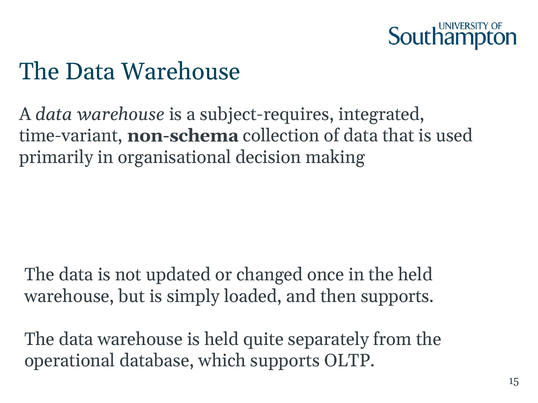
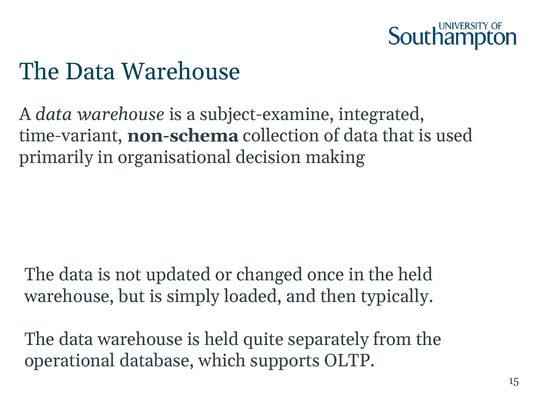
subject-requires: subject-requires -> subject-examine
then supports: supports -> typically
